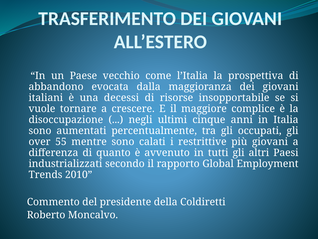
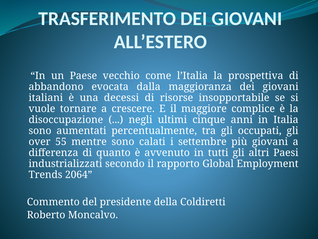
restrittive: restrittive -> settembre
2010: 2010 -> 2064
